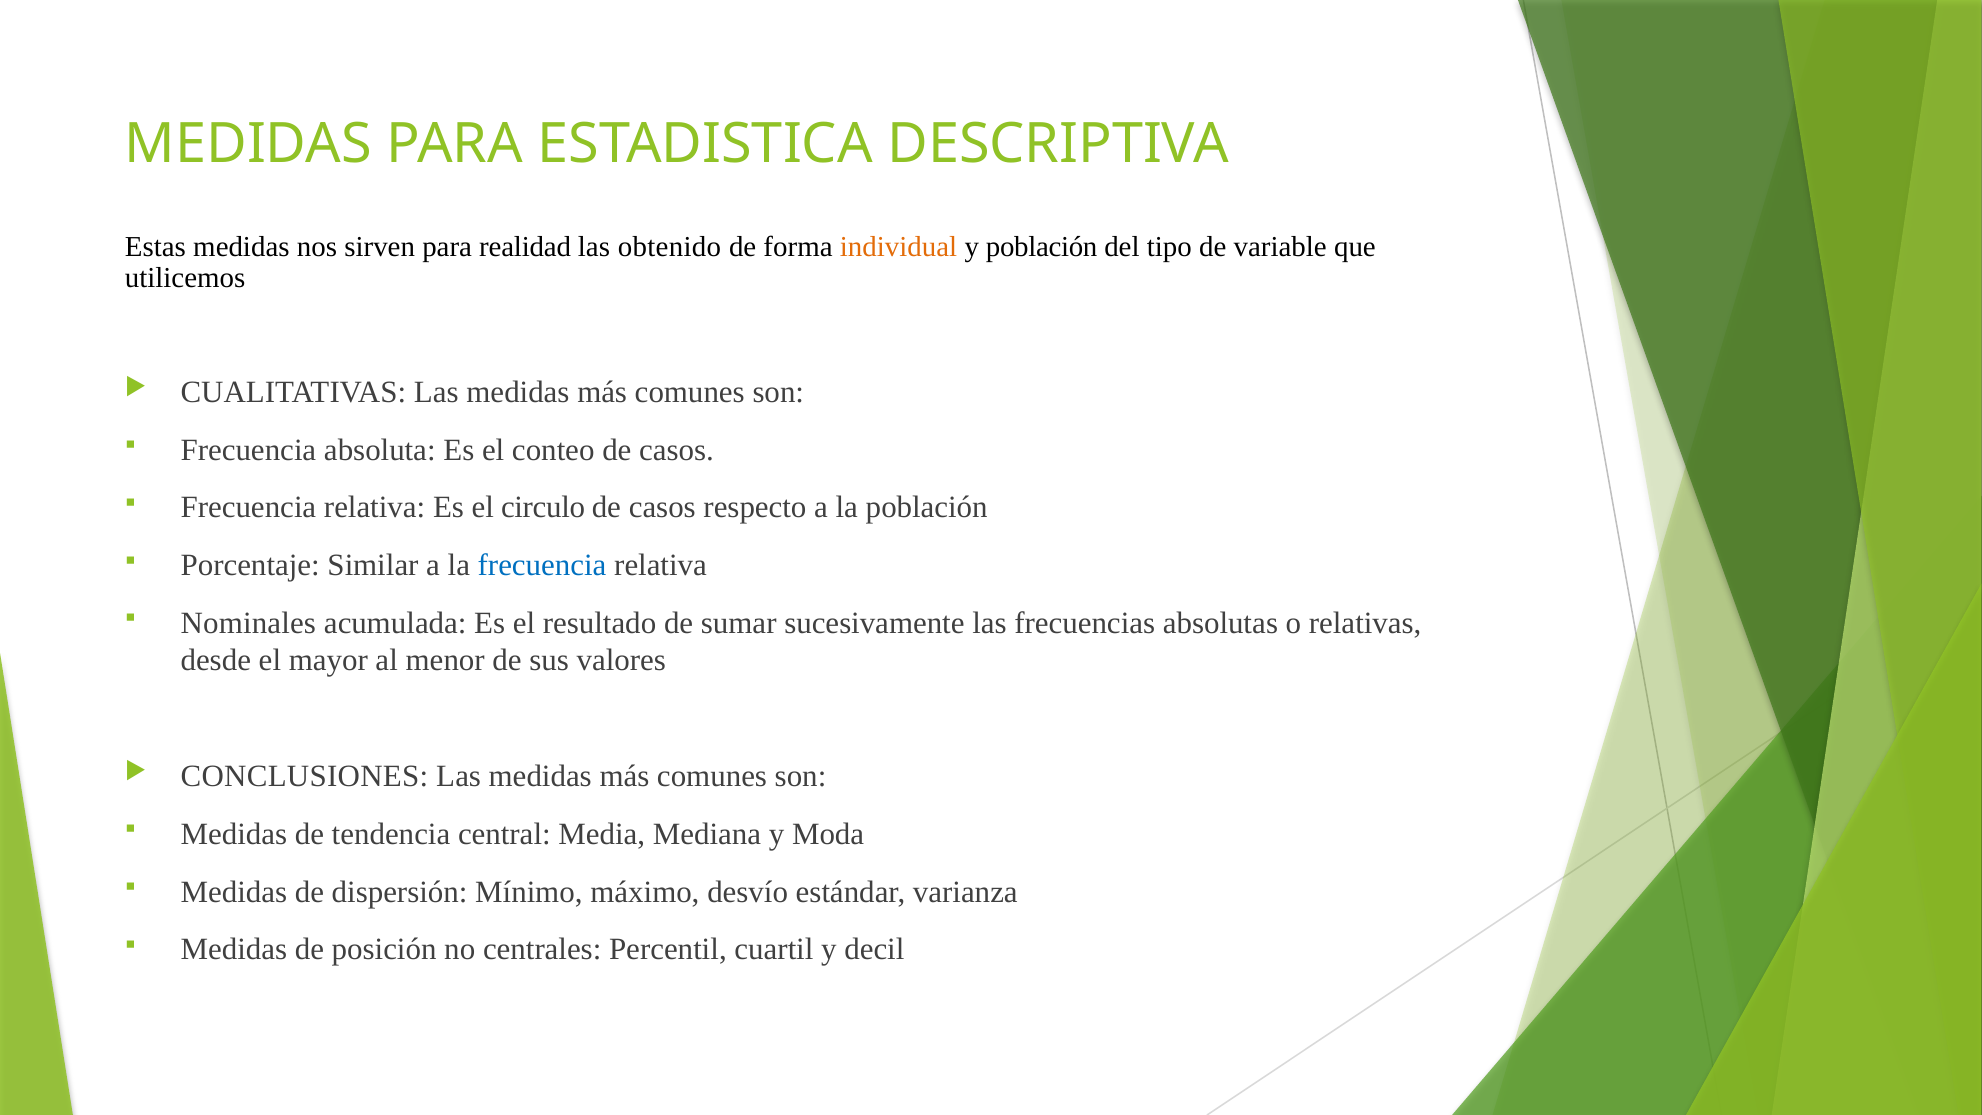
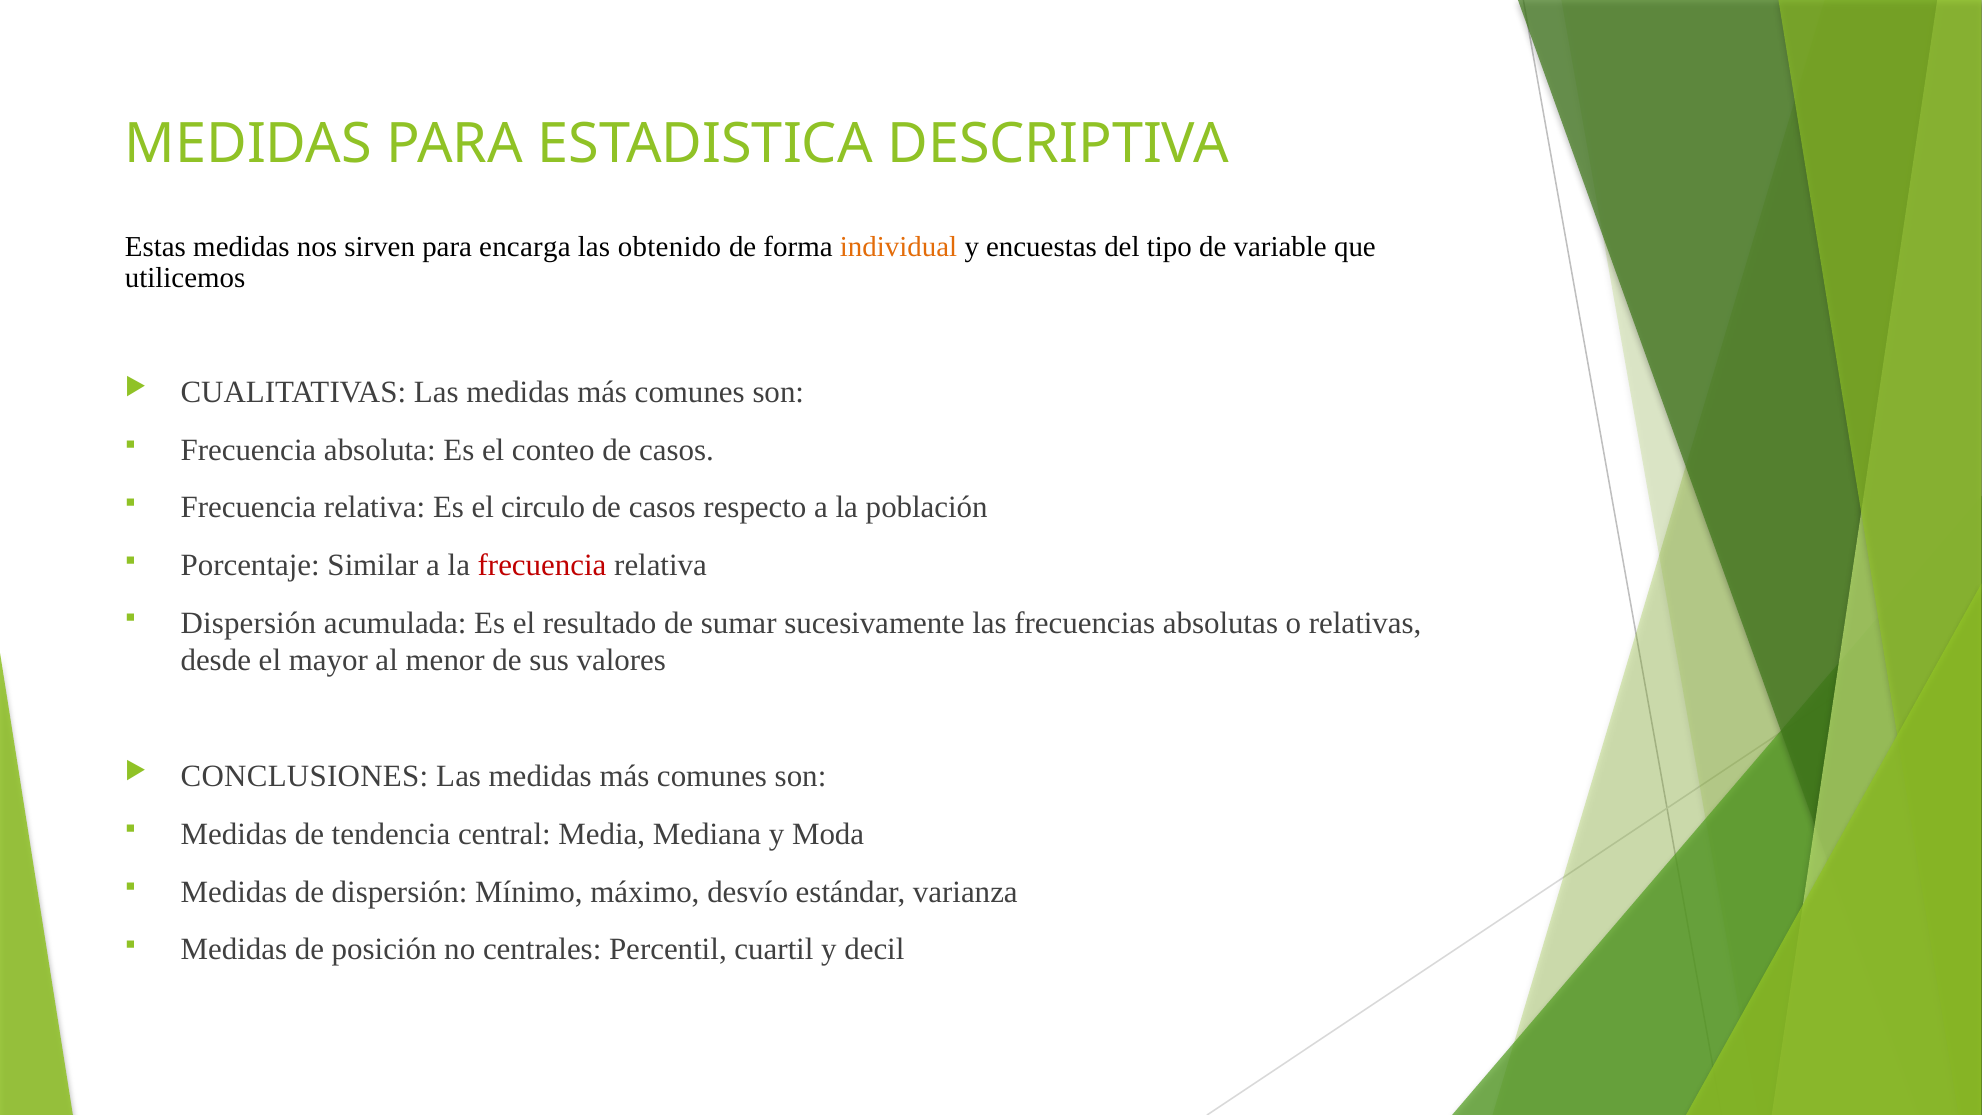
realidad: realidad -> encarga
y población: población -> encuestas
frecuencia at (542, 565) colour: blue -> red
Nominales at (248, 623): Nominales -> Dispersión
